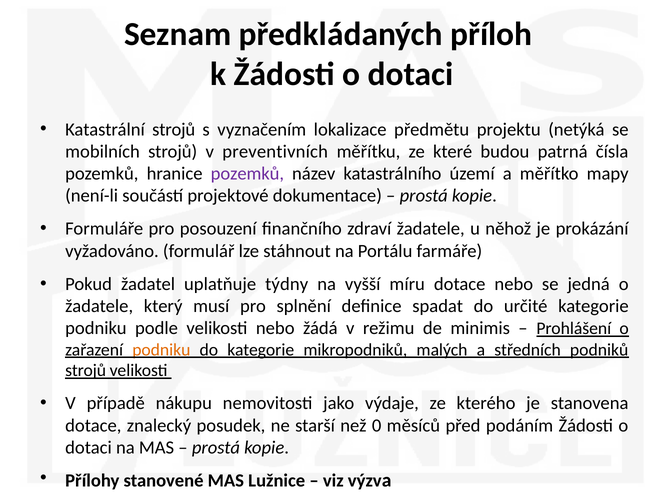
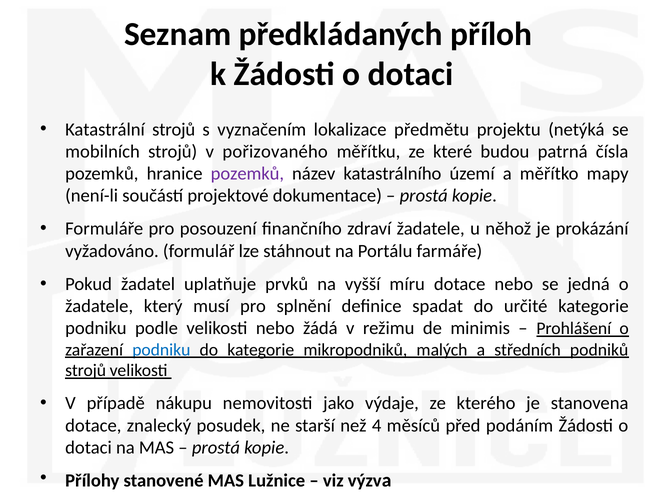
preventivních: preventivních -> pořizovaného
týdny: týdny -> prvků
podniku at (161, 350) colour: orange -> blue
0: 0 -> 4
